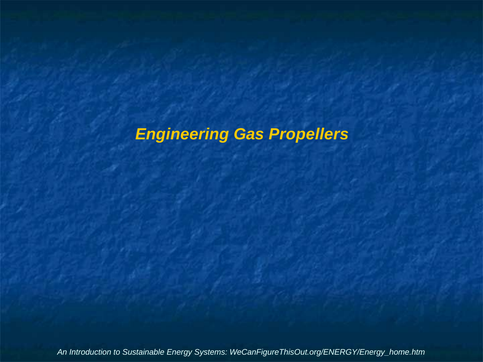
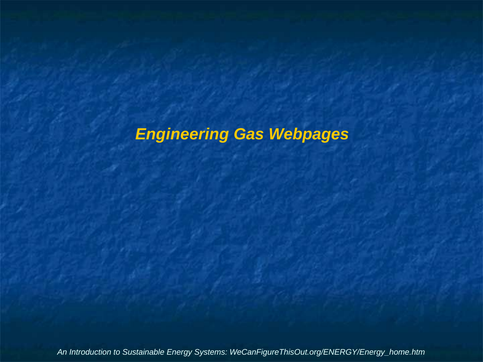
Propellers: Propellers -> Webpages
